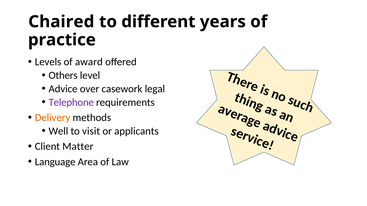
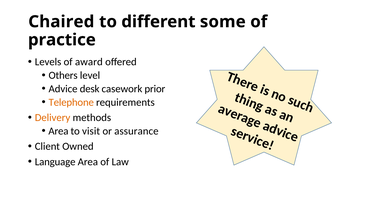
years: years -> some
over: over -> desk
legal: legal -> prior
Telephone colour: purple -> orange
Well at (58, 131): Well -> Area
applicants: applicants -> assurance
Matter: Matter -> Owned
